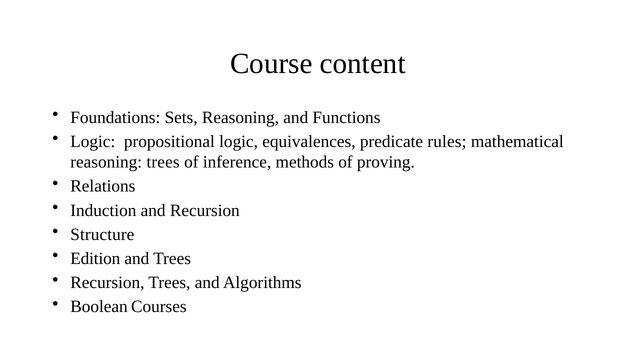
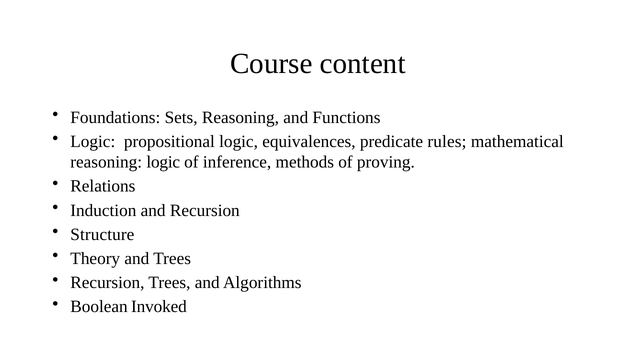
reasoning trees: trees -> logic
Edition: Edition -> Theory
Courses: Courses -> Invoked
